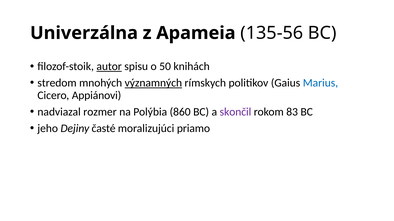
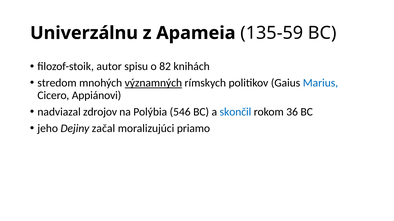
Univerzálna: Univerzálna -> Univerzálnu
135-56: 135-56 -> 135-59
autor underline: present -> none
50: 50 -> 82
rozmer: rozmer -> zdrojov
860: 860 -> 546
skončil colour: purple -> blue
83: 83 -> 36
časté: časté -> začal
